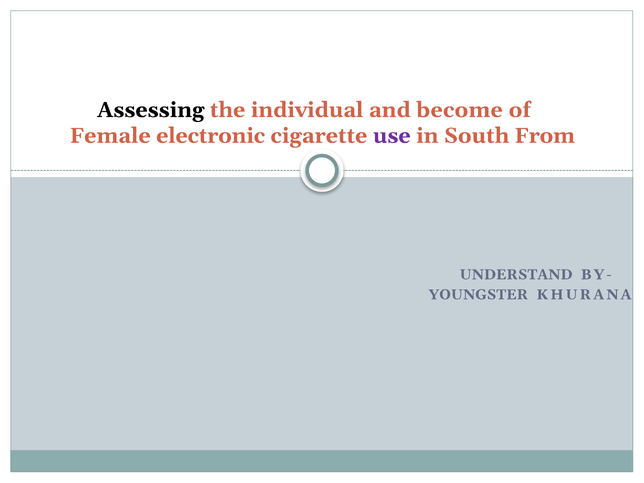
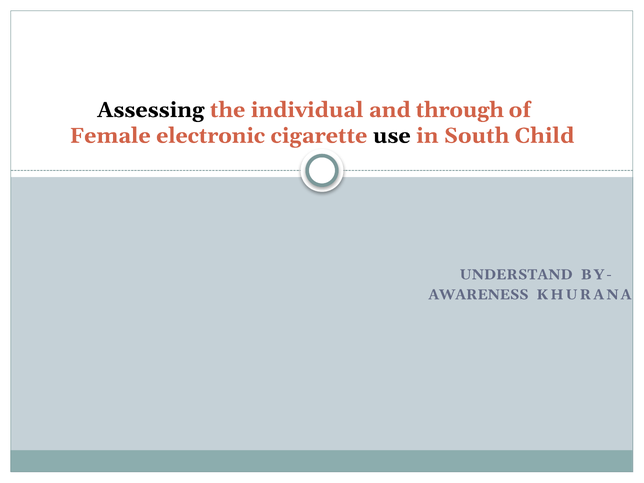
become: become -> through
use colour: purple -> black
From: From -> Child
YOUNGSTER: YOUNGSTER -> AWARENESS
